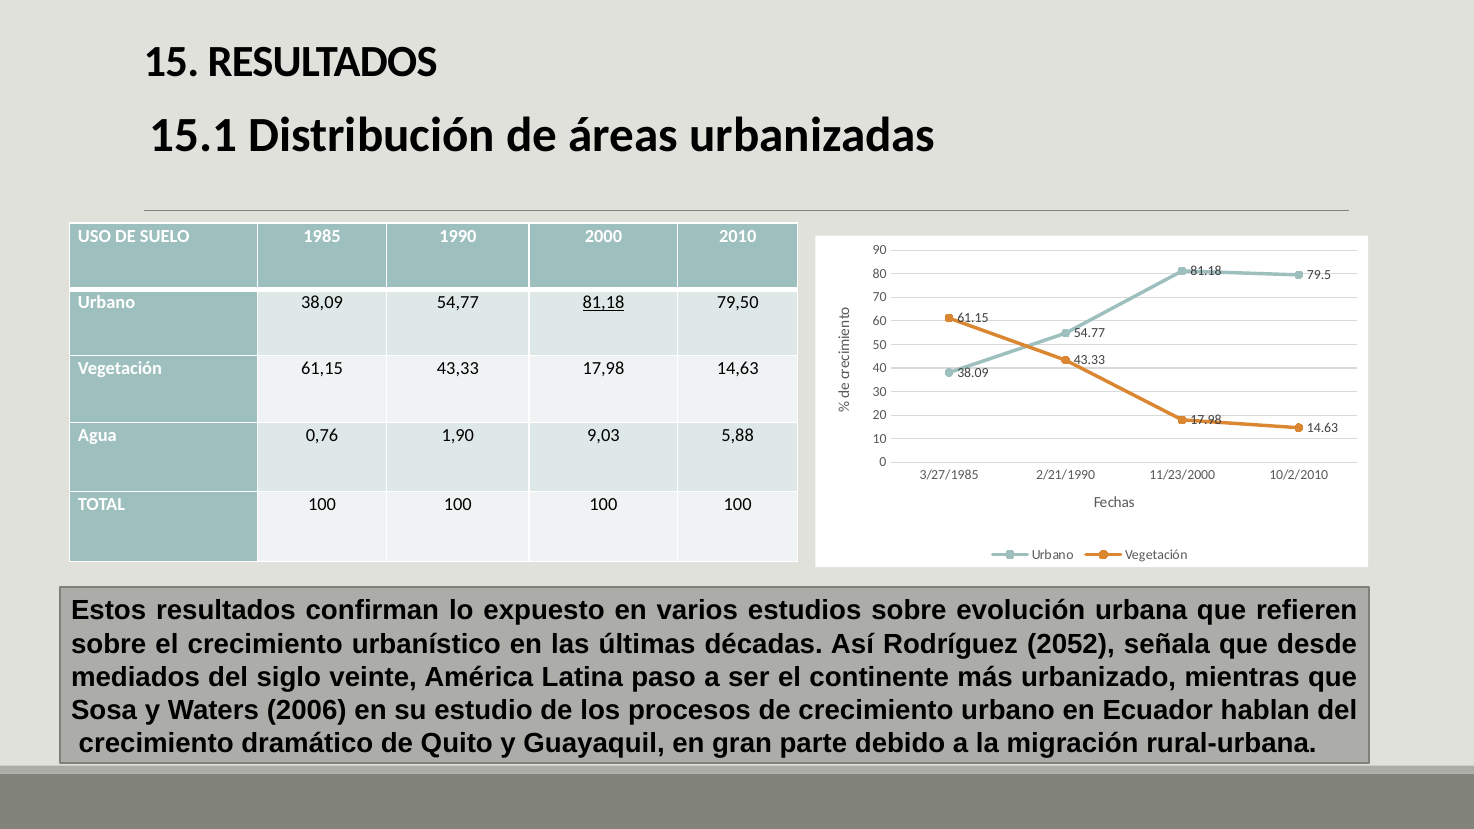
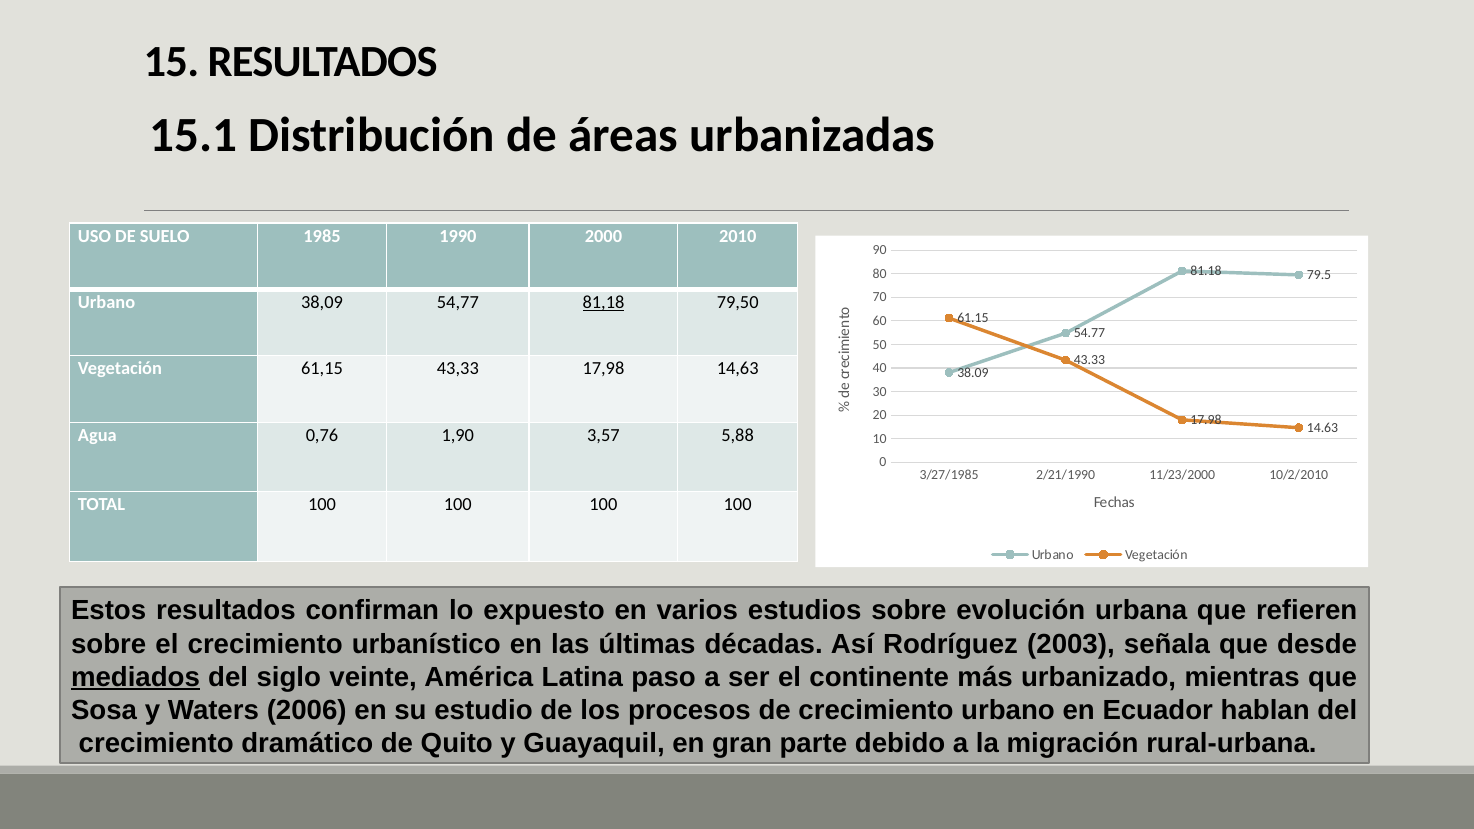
9,03: 9,03 -> 3,57
2052: 2052 -> 2003
mediados underline: none -> present
